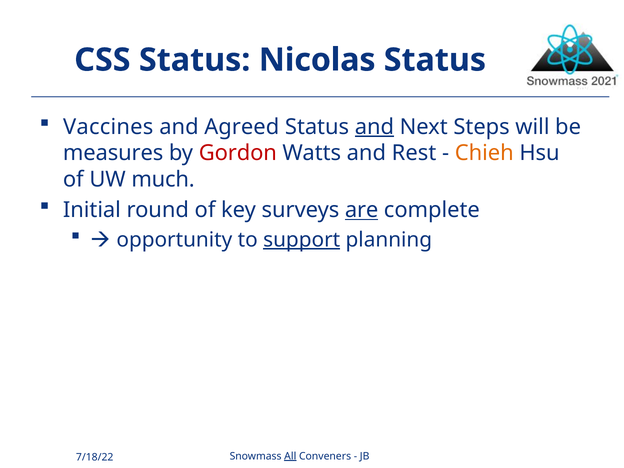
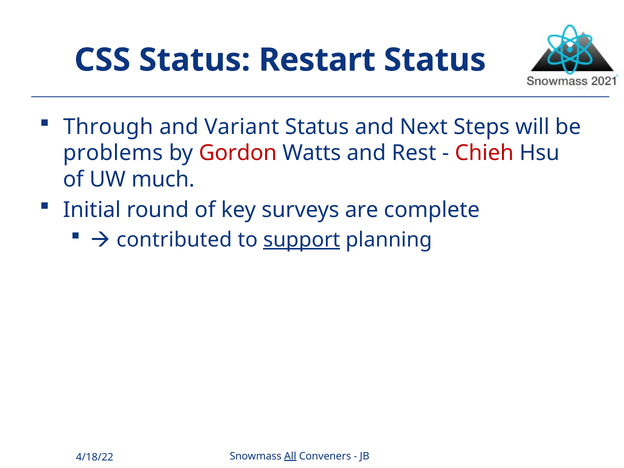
Nicolas: Nicolas -> Restart
Vaccines: Vaccines -> Through
Agreed: Agreed -> Variant
and at (374, 127) underline: present -> none
measures: measures -> problems
Chieh colour: orange -> red
are underline: present -> none
opportunity: opportunity -> contributed
7/18/22: 7/18/22 -> 4/18/22
